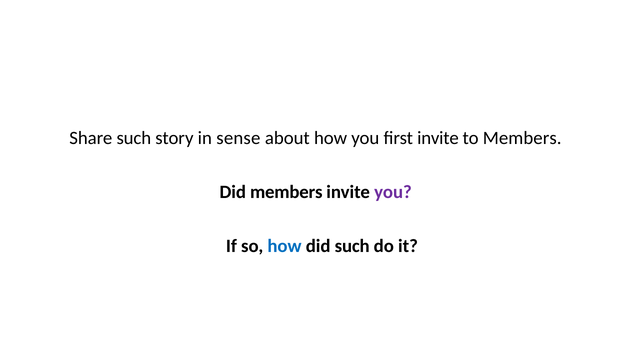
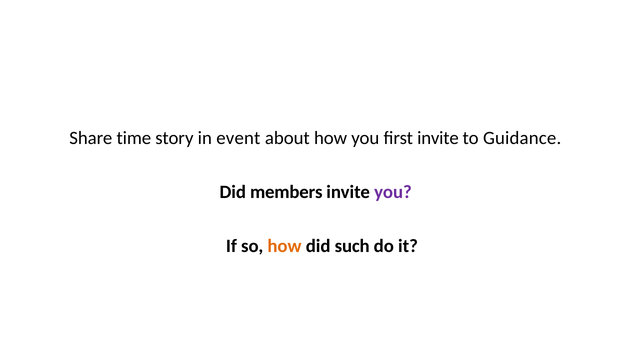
Share such: such -> time
sense: sense -> event
to Members: Members -> Guidance
how at (285, 246) colour: blue -> orange
